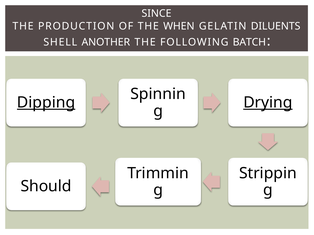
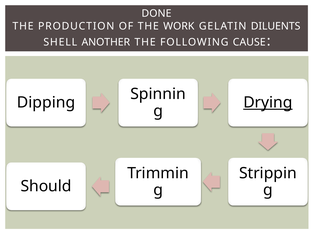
SINCE: SINCE -> DONE
WHEN: WHEN -> WORK
BATCH: BATCH -> CAUSE
Dipping underline: present -> none
